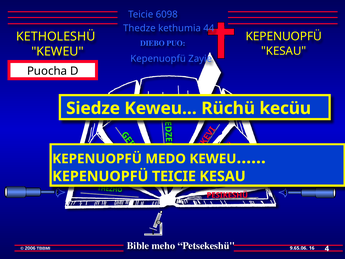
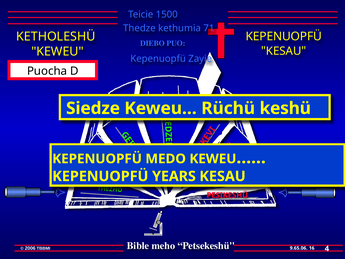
6098: 6098 -> 1500
44: 44 -> 71
kecüu: kecüu -> keshü
TEICIE at (174, 176): TEICIE -> YEARS
